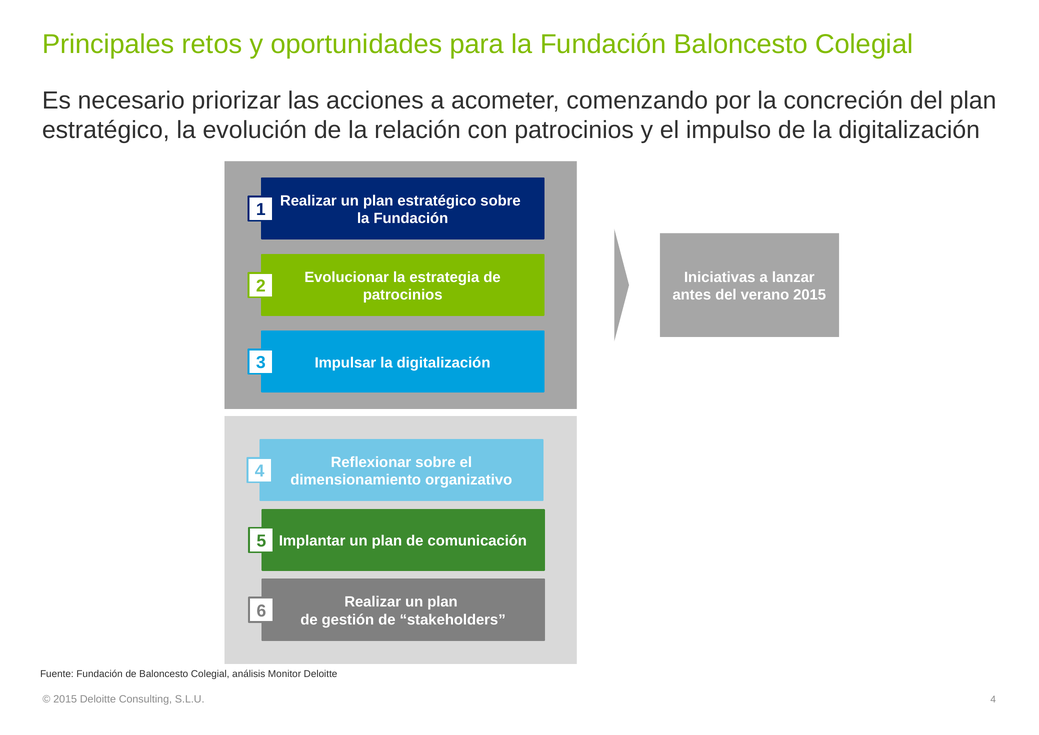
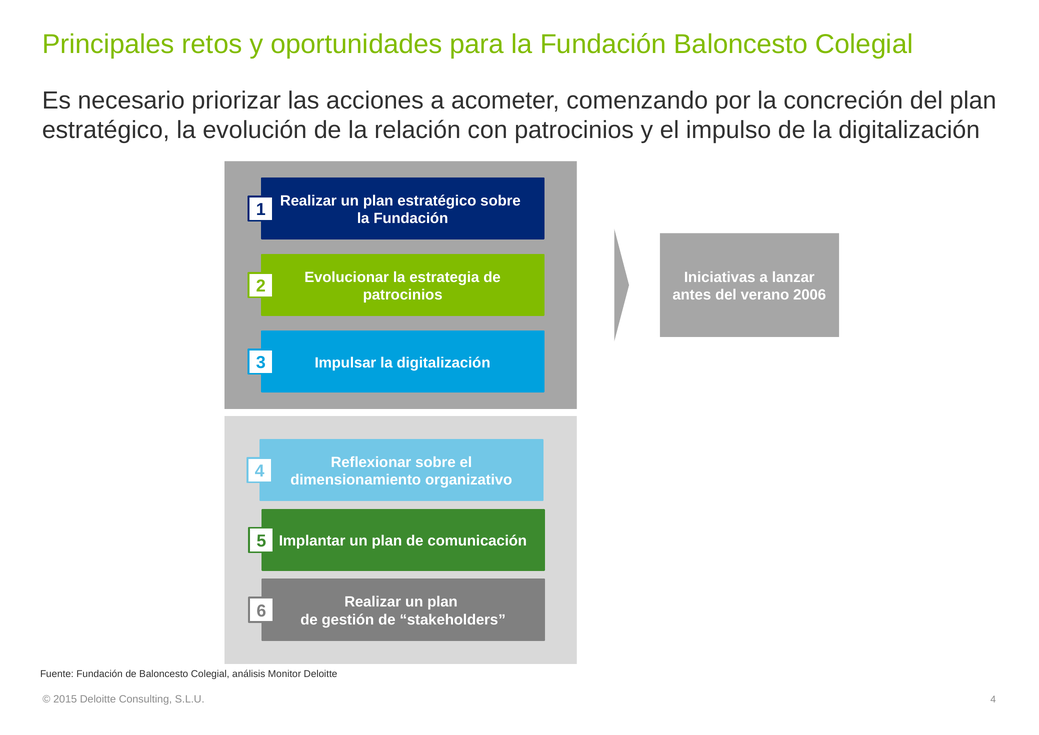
verano 2015: 2015 -> 2006
